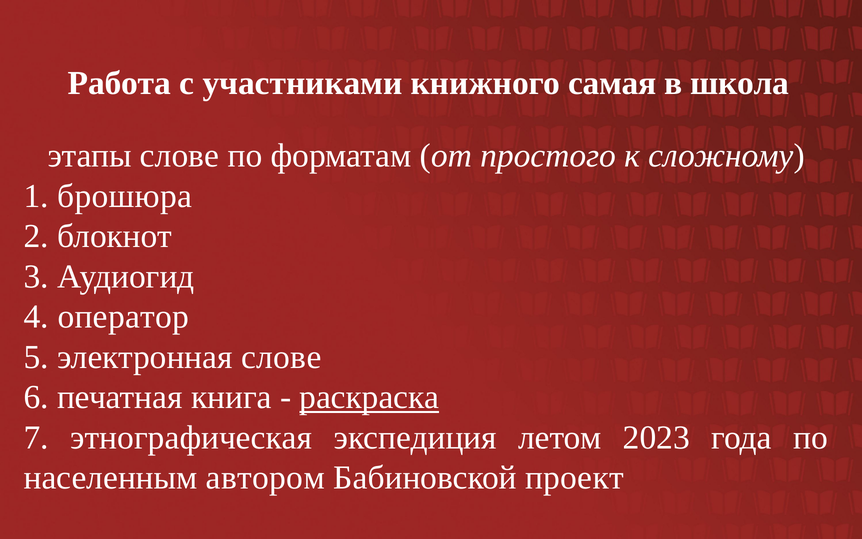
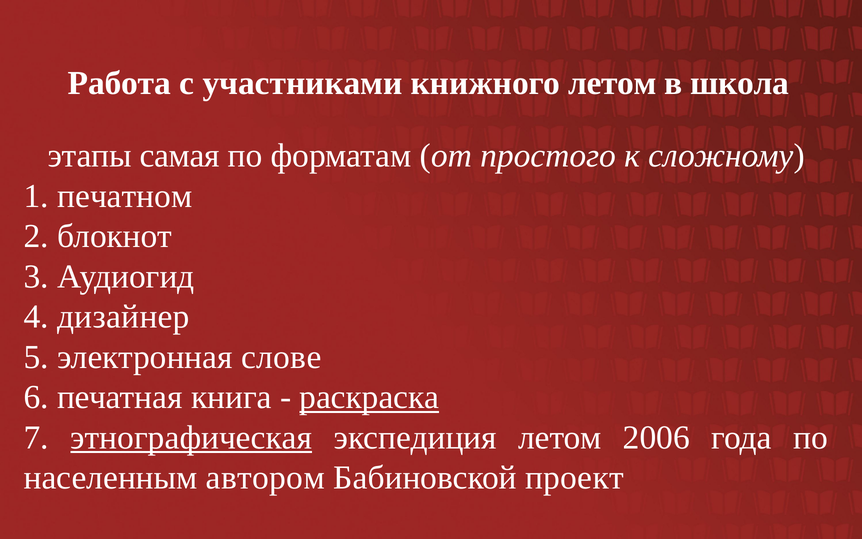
книжного самая: самая -> летом
этапы слове: слове -> самая
брошюра: брошюра -> печатном
оператор: оператор -> дизайнер
этнографическая underline: none -> present
2023: 2023 -> 2006
